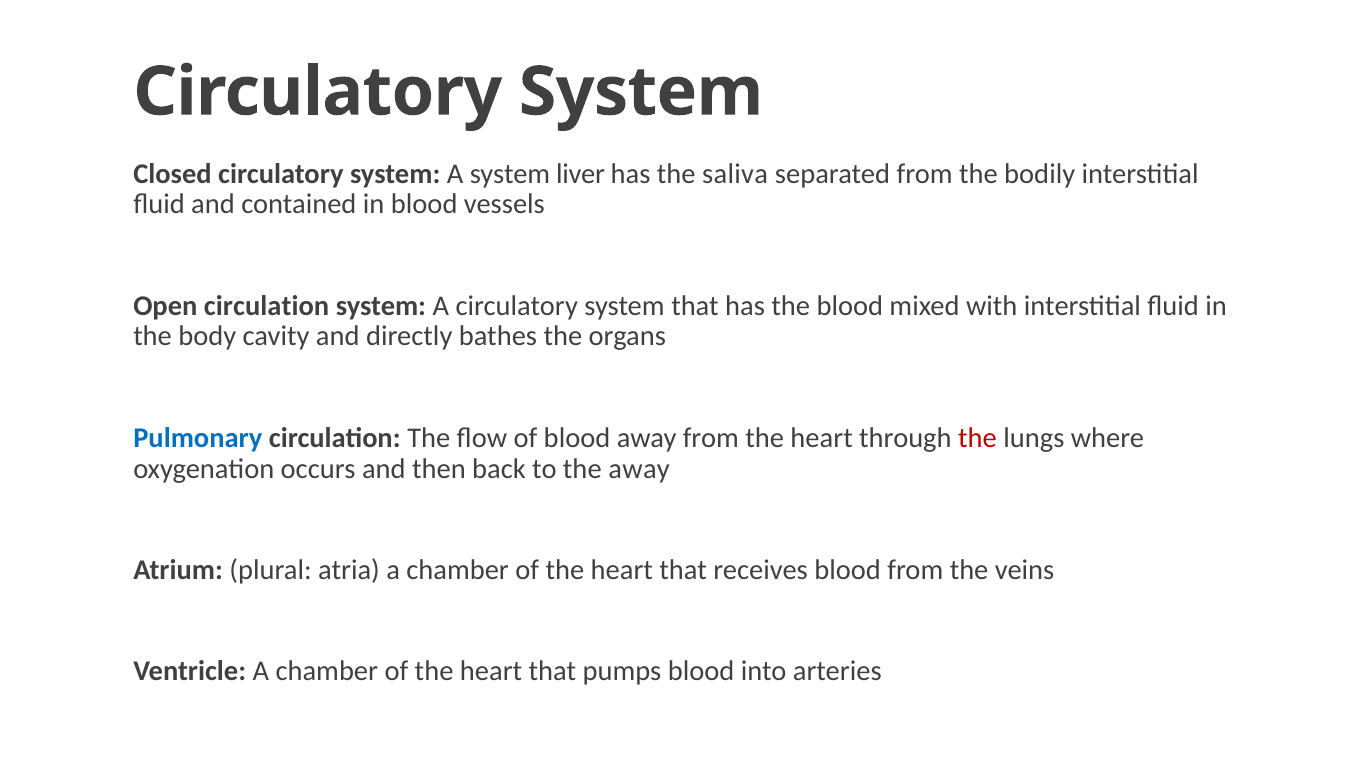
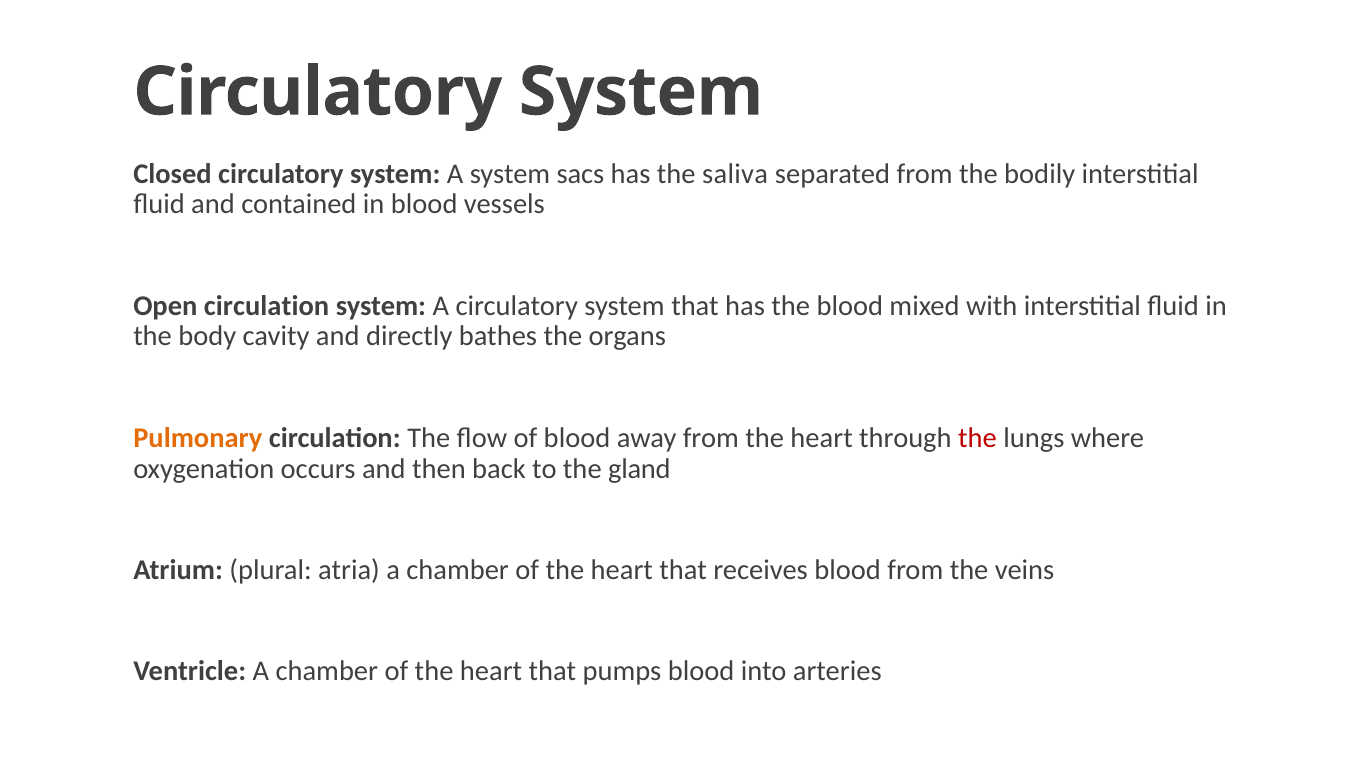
liver: liver -> sacs
Pulmonary colour: blue -> orange
the away: away -> gland
